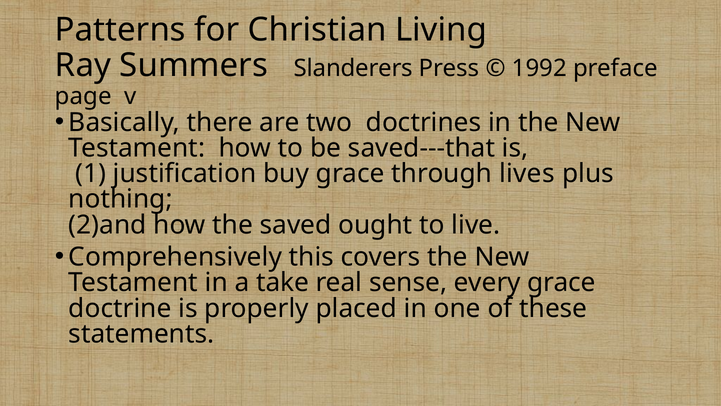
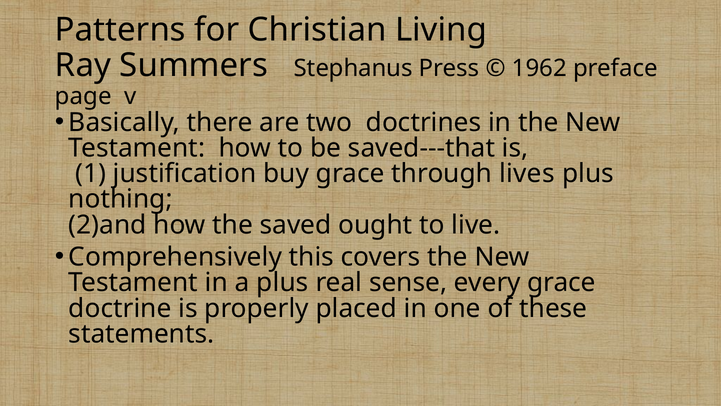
Slanderers: Slanderers -> Stephanus
1992: 1992 -> 1962
a take: take -> plus
